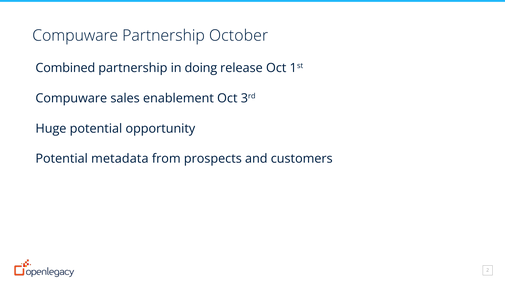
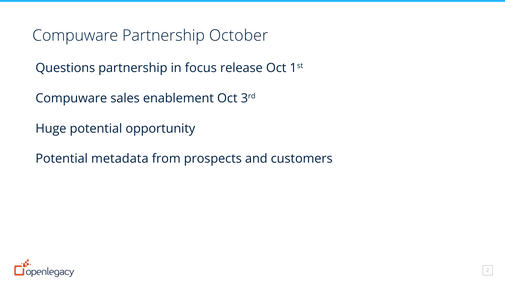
Combined: Combined -> Questions
doing: doing -> focus
